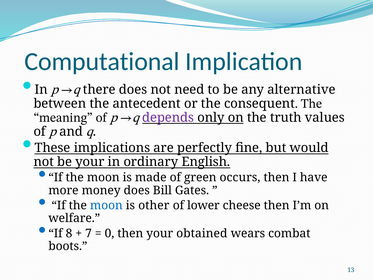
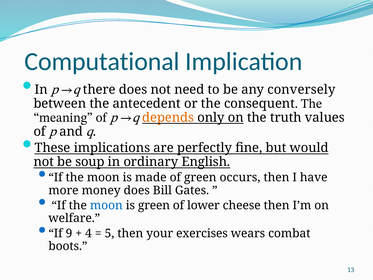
alternative: alternative -> conversely
depends colour: purple -> orange
be your: your -> soup
is other: other -> green
8: 8 -> 9
7: 7 -> 4
0: 0 -> 5
obtained: obtained -> exercises
